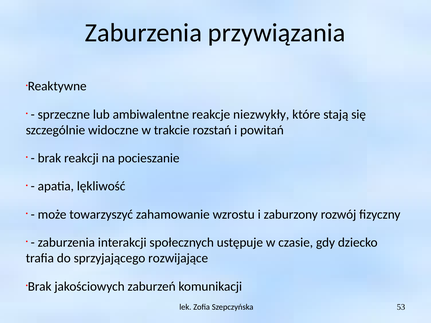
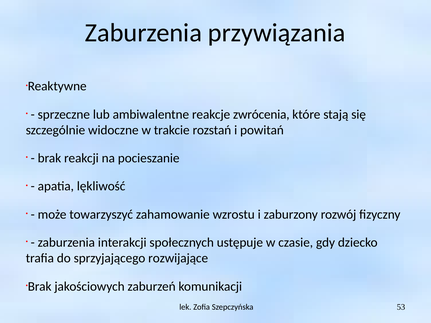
niezwykły: niezwykły -> zwrócenia
